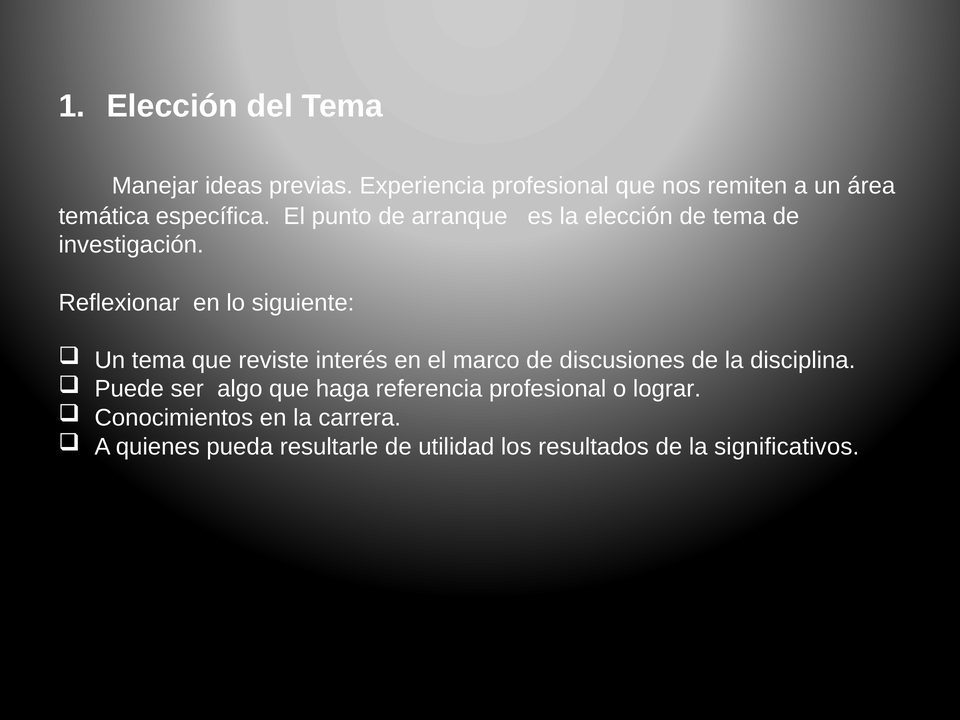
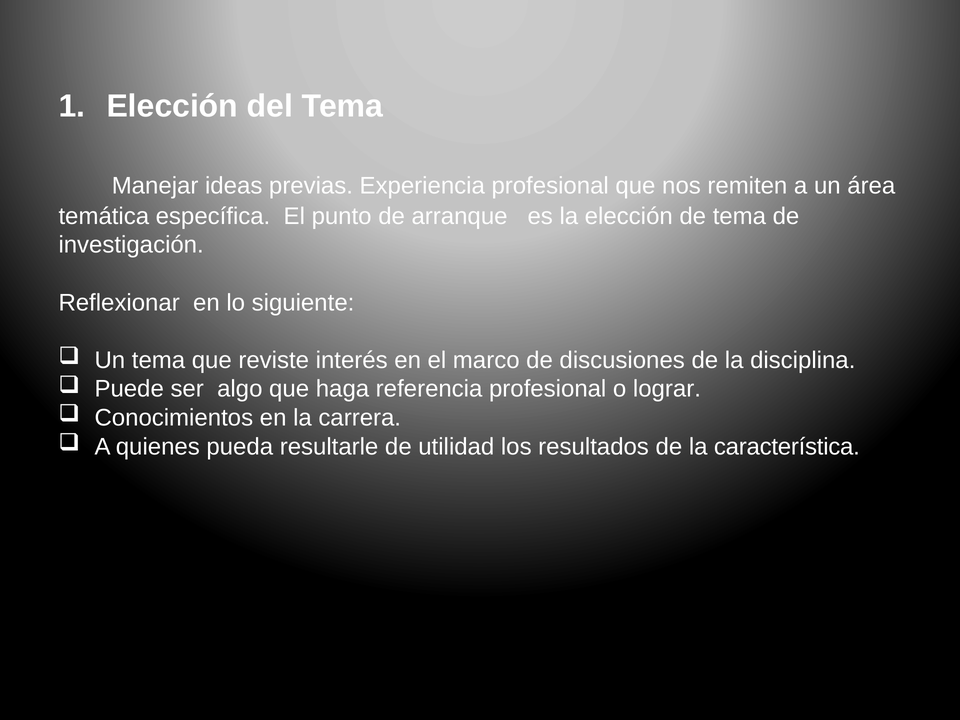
significativos: significativos -> característica
